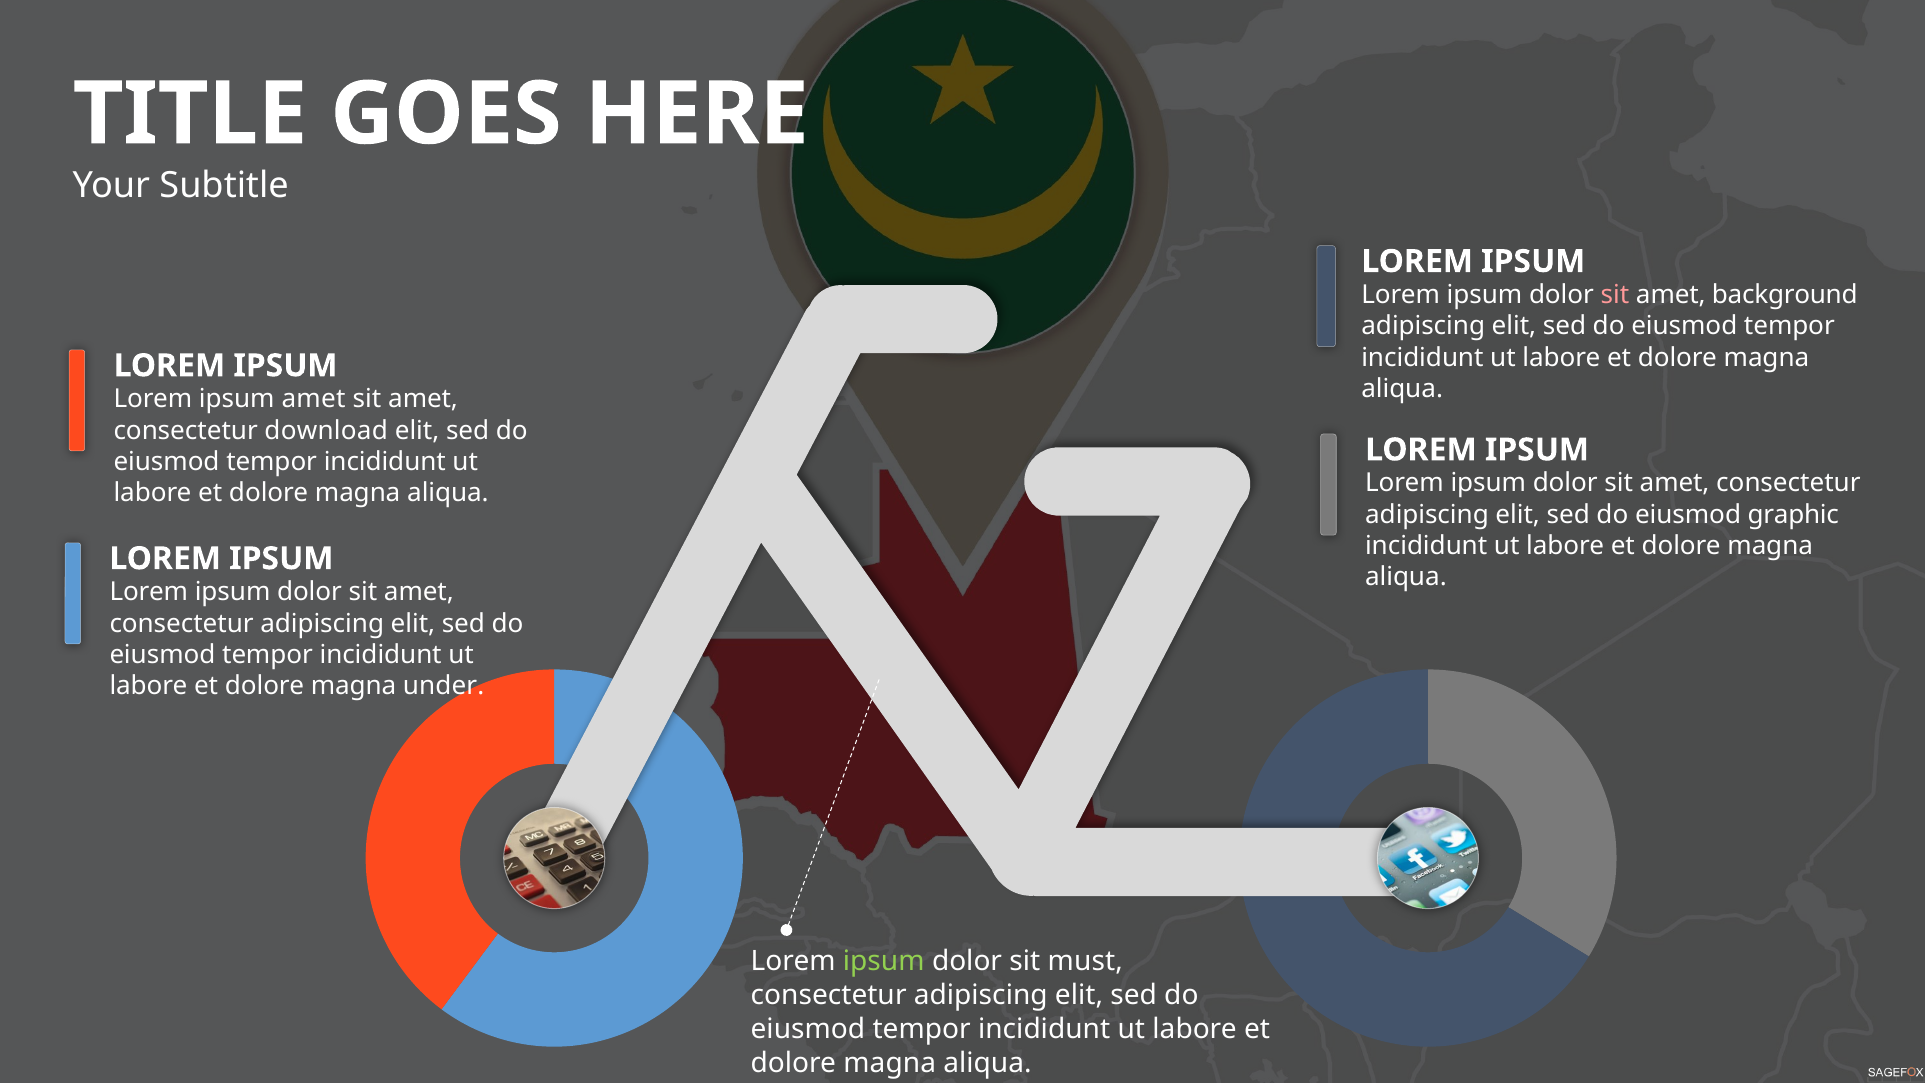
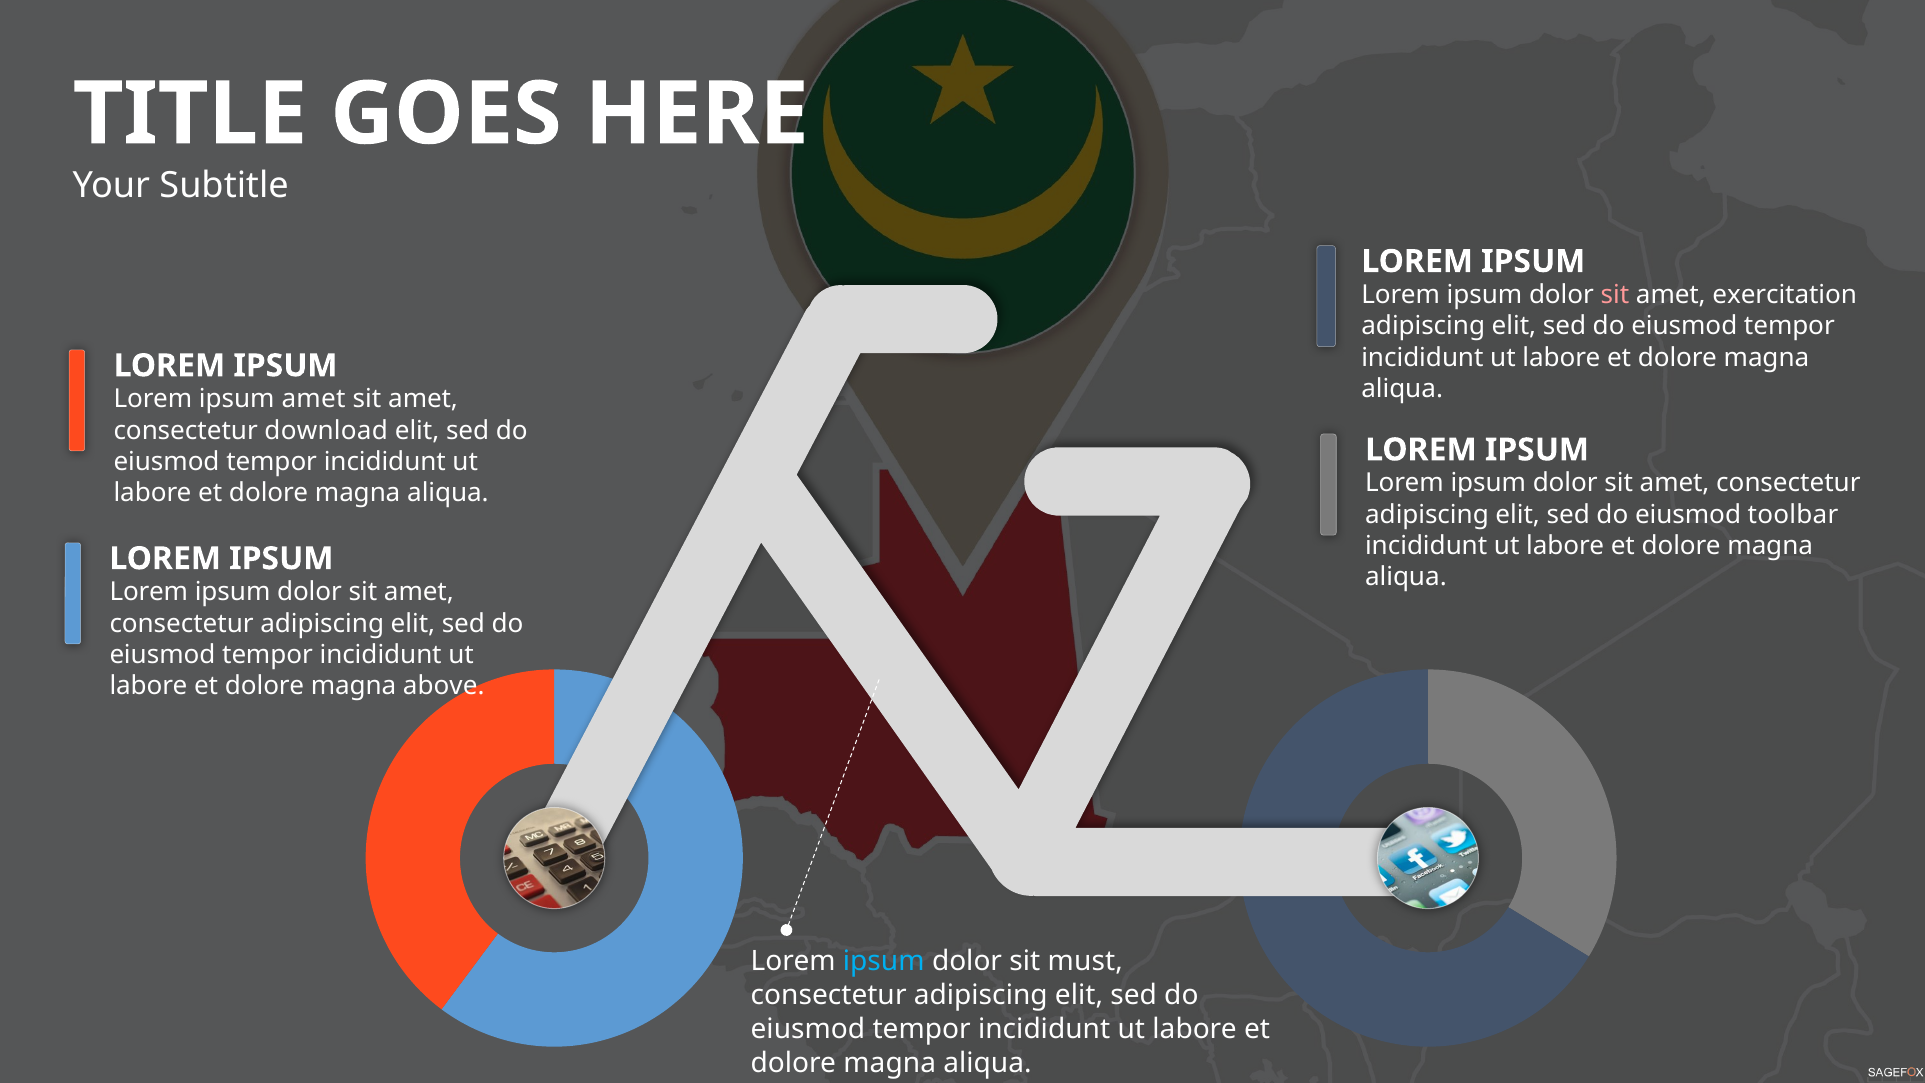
background: background -> exercitation
graphic: graphic -> toolbar
under: under -> above
ipsum at (884, 961) colour: light green -> light blue
